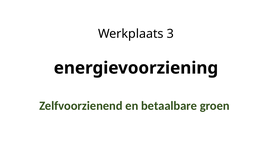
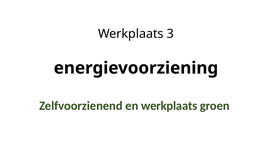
en betaalbare: betaalbare -> werkplaats
